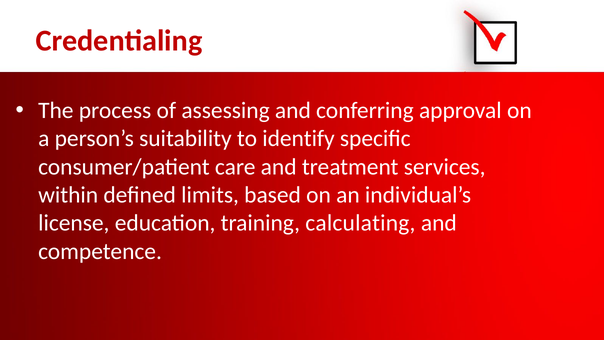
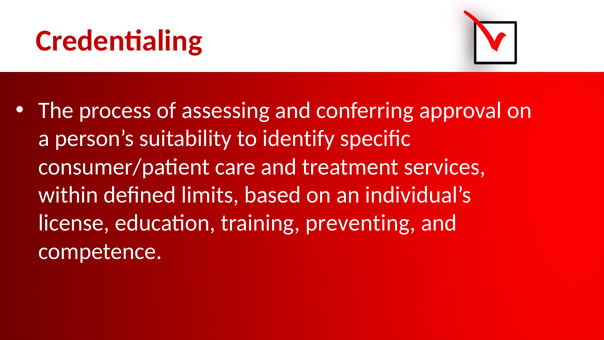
calculating: calculating -> preventing
